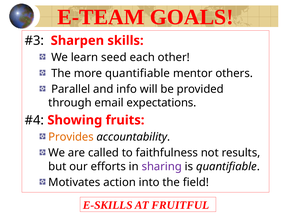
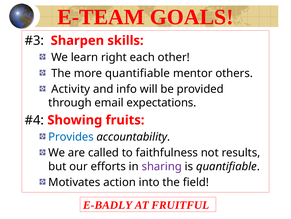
seed: seed -> right
Parallel: Parallel -> Activity
Provides colour: orange -> blue
E-SKILLS: E-SKILLS -> E-BADLY
